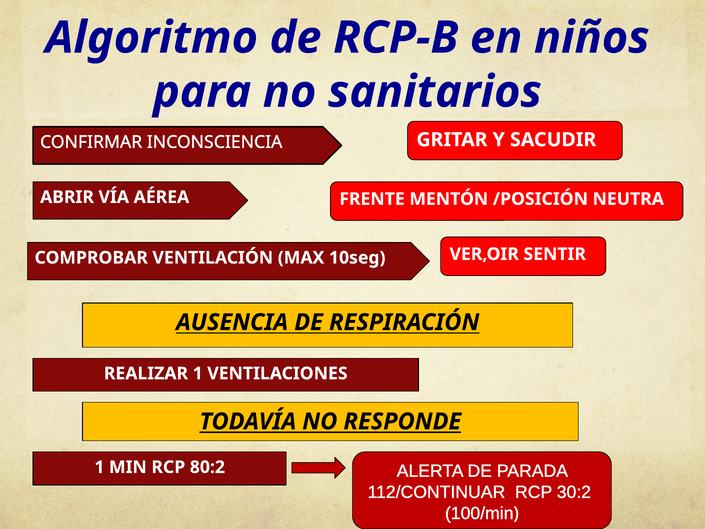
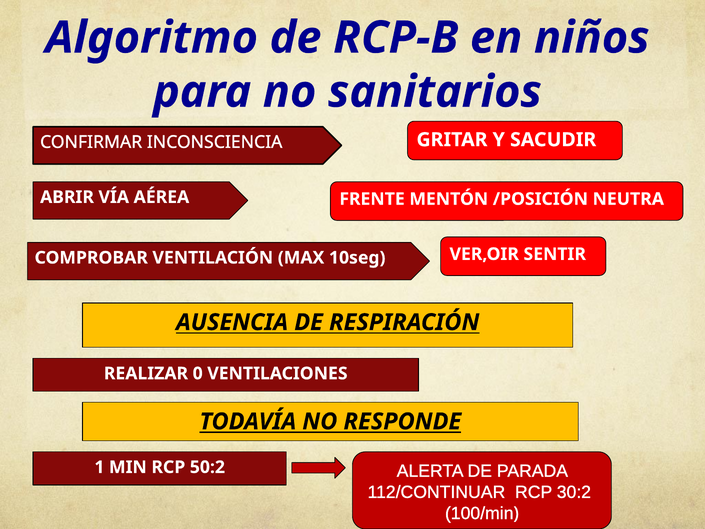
REALIZAR 1: 1 -> 0
80:2: 80:2 -> 50:2
